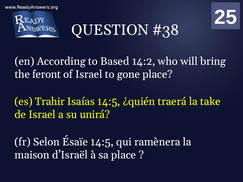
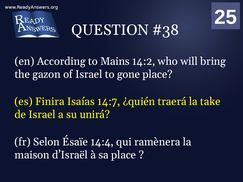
Based: Based -> Mains
feront: feront -> gazon
Trahir: Trahir -> Finira
Isaías 14:5: 14:5 -> 14:7
Ésaïe 14:5: 14:5 -> 14:4
